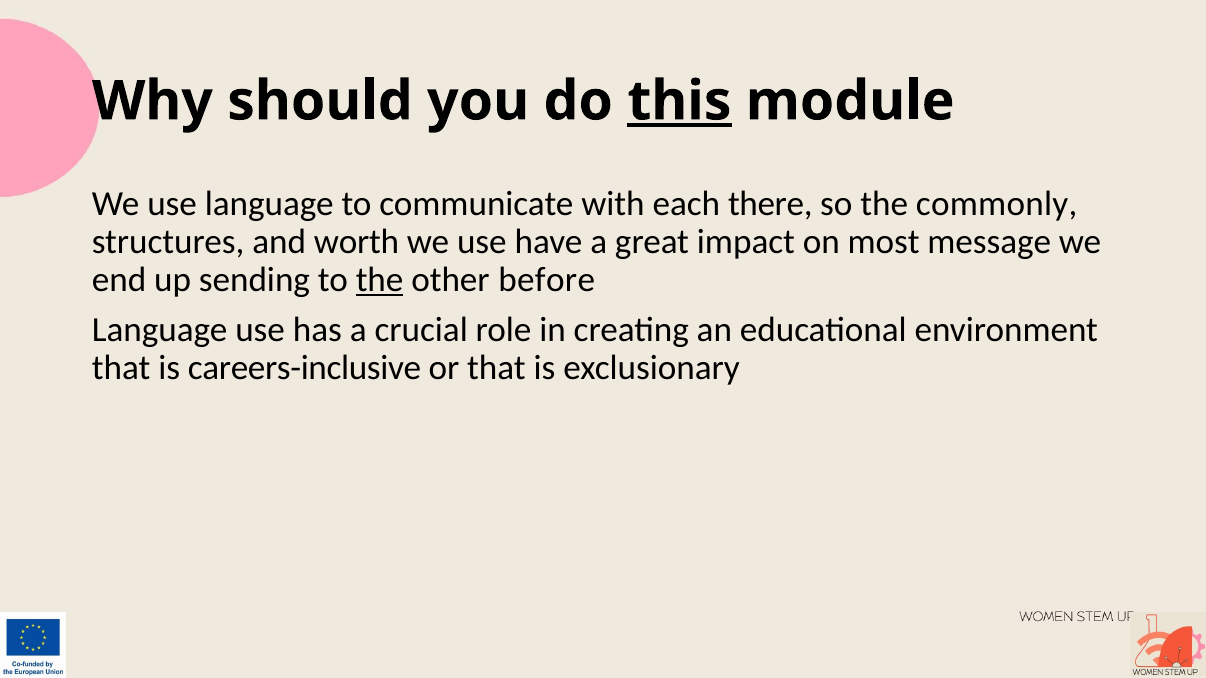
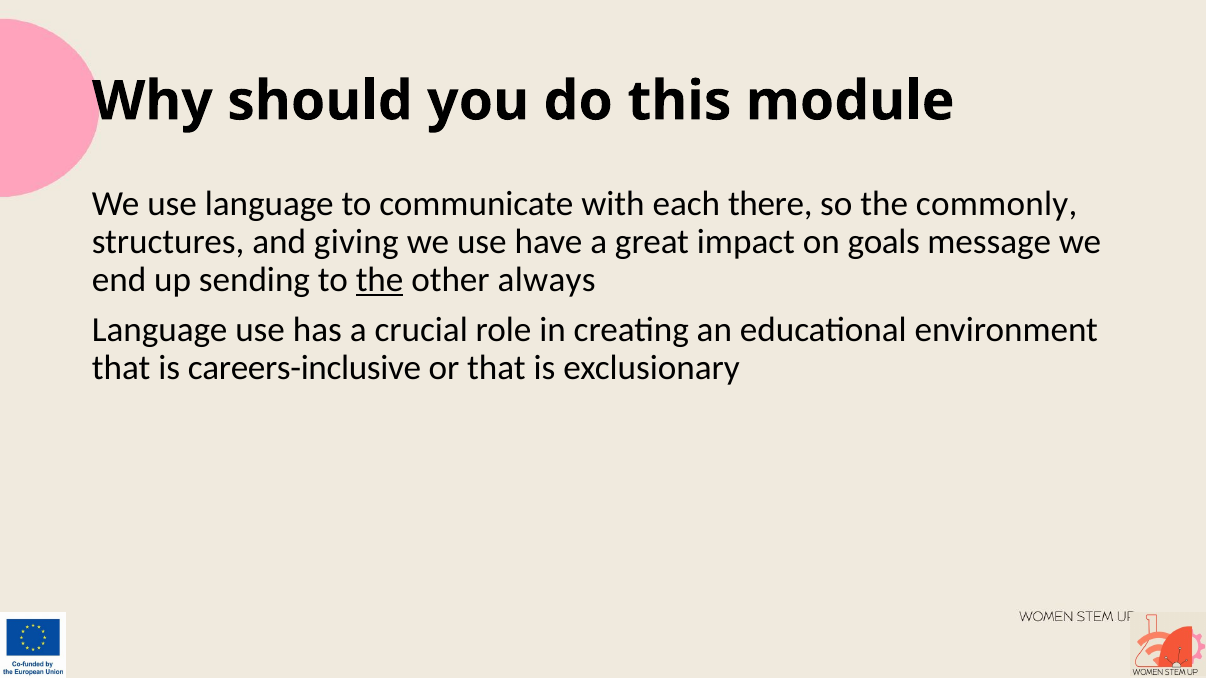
this underline: present -> none
worth: worth -> giving
most: most -> goals
before: before -> always
